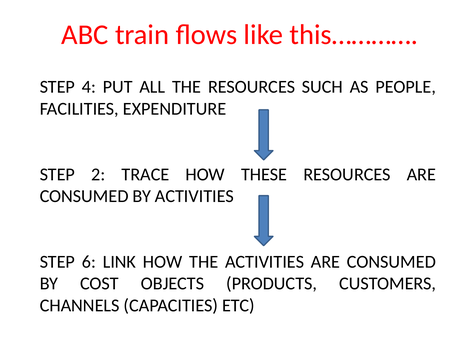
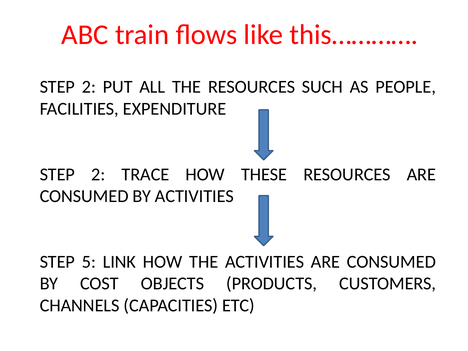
4 at (89, 87): 4 -> 2
6: 6 -> 5
